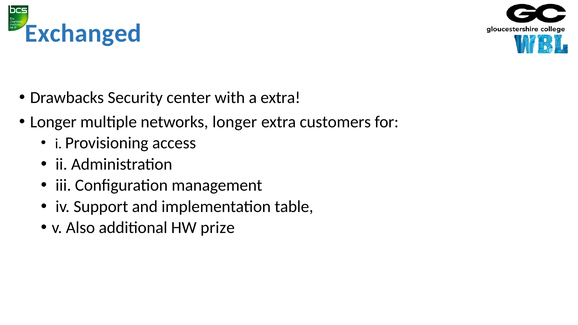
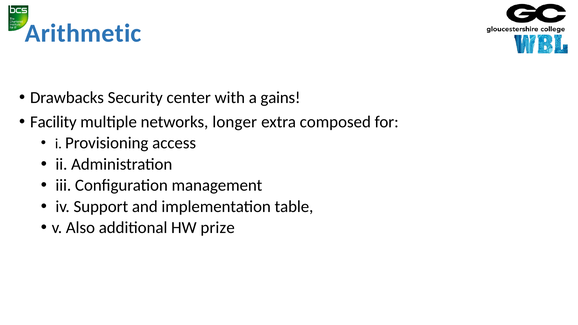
Exchanged: Exchanged -> Arithmetic
a extra: extra -> gains
Longer at (53, 122): Longer -> Facility
customers: customers -> composed
